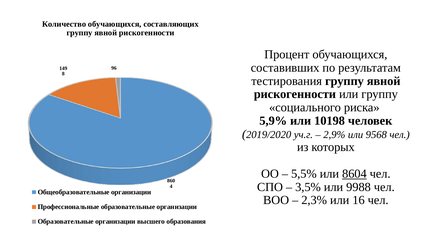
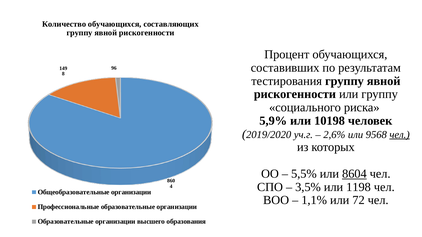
2,9%: 2,9% -> 2,6%
чел at (400, 135) underline: none -> present
9988: 9988 -> 1198
2,3%: 2,3% -> 1,1%
16: 16 -> 72
